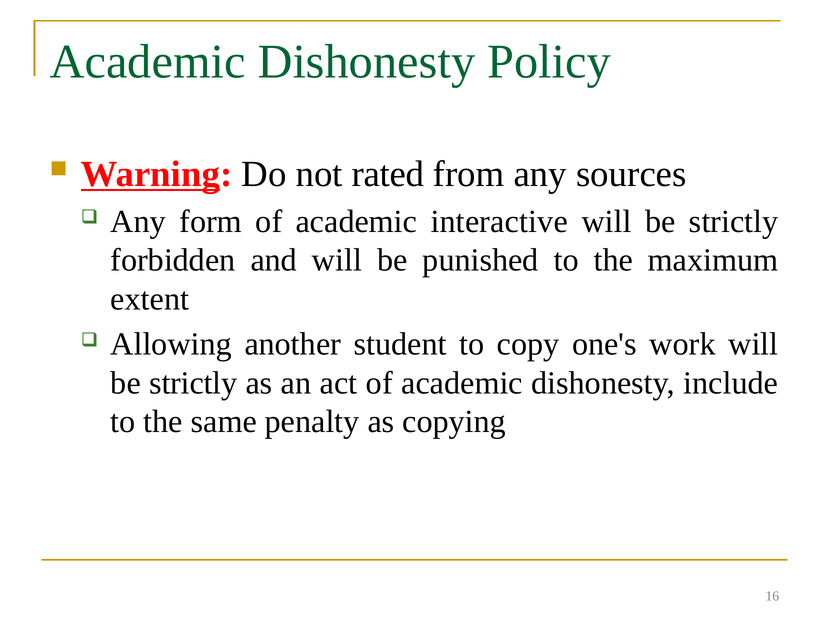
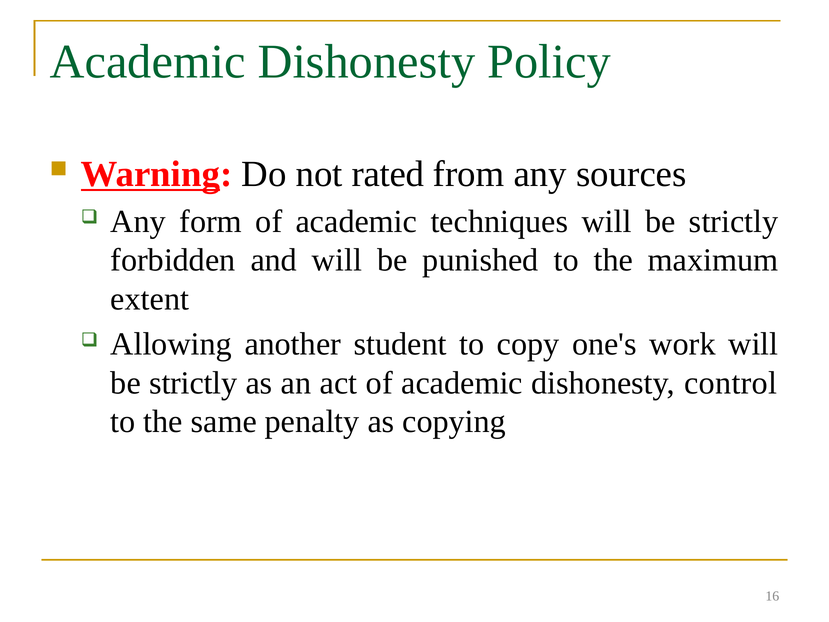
interactive: interactive -> techniques
include: include -> control
